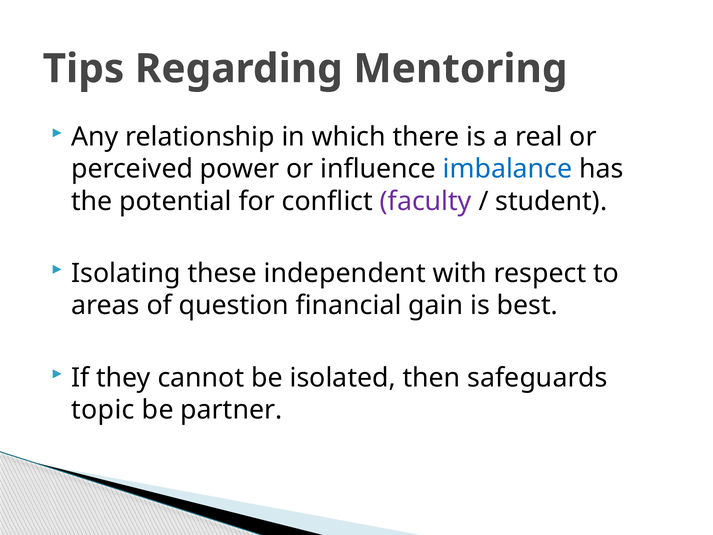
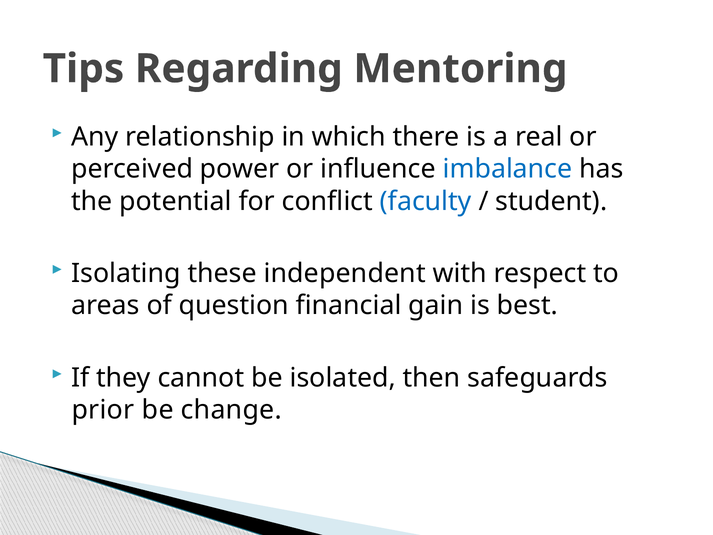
faculty colour: purple -> blue
topic: topic -> prior
partner: partner -> change
